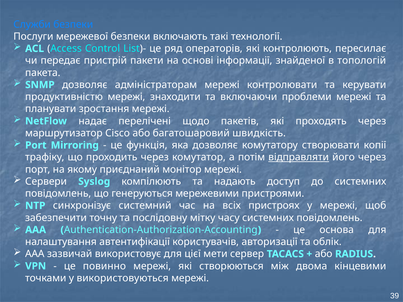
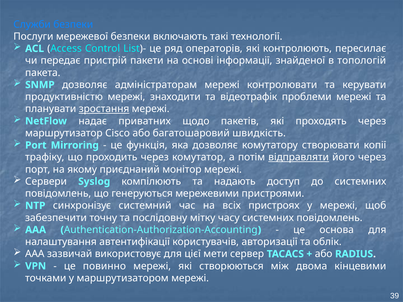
включаючи: включаючи -> відеотрафік
зростання underline: none -> present
перелічені: перелічені -> приватних
використовуються: використовуються -> маршрутизатором
